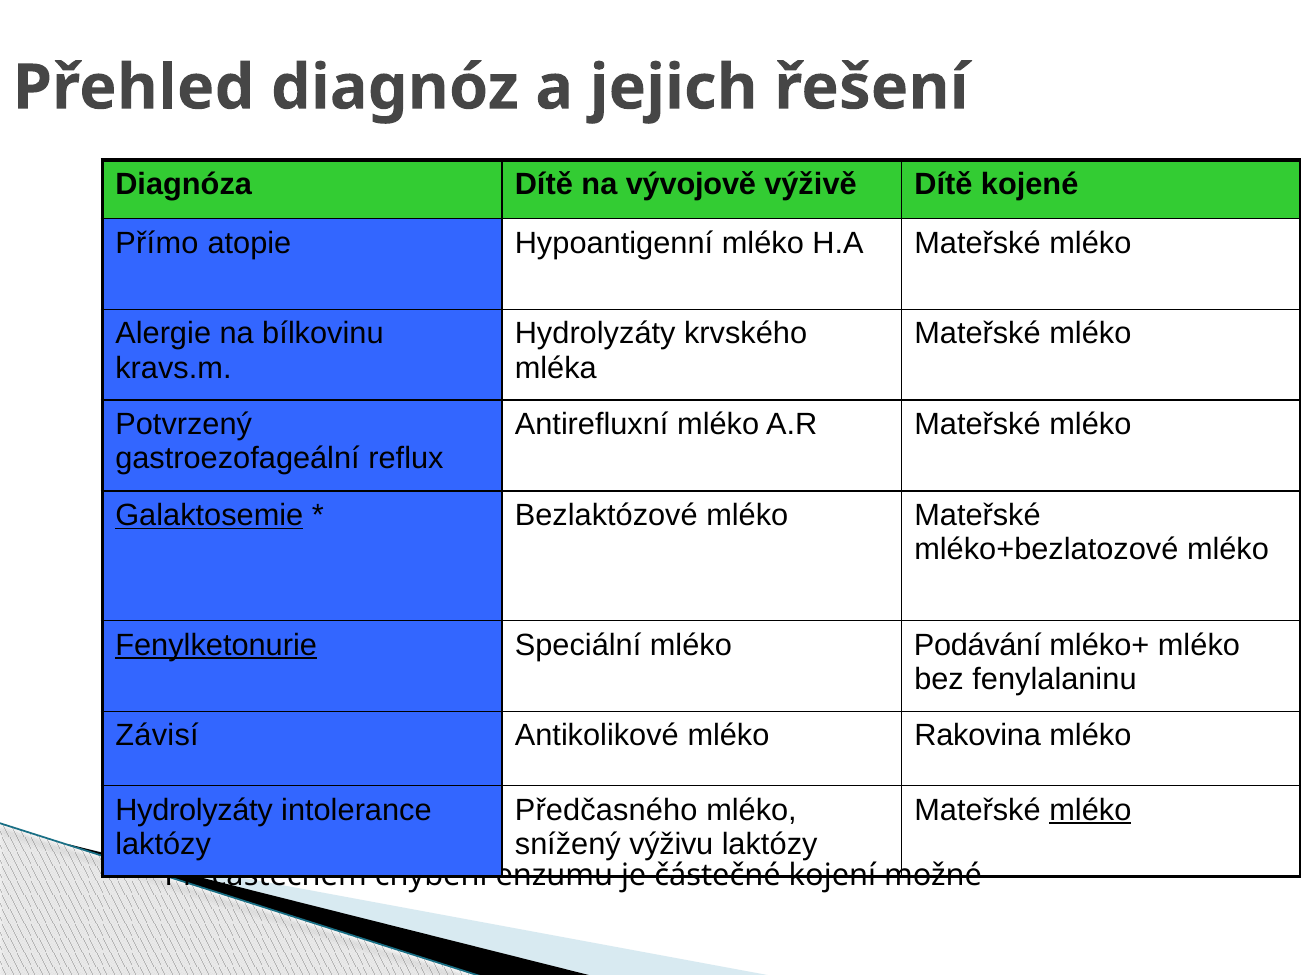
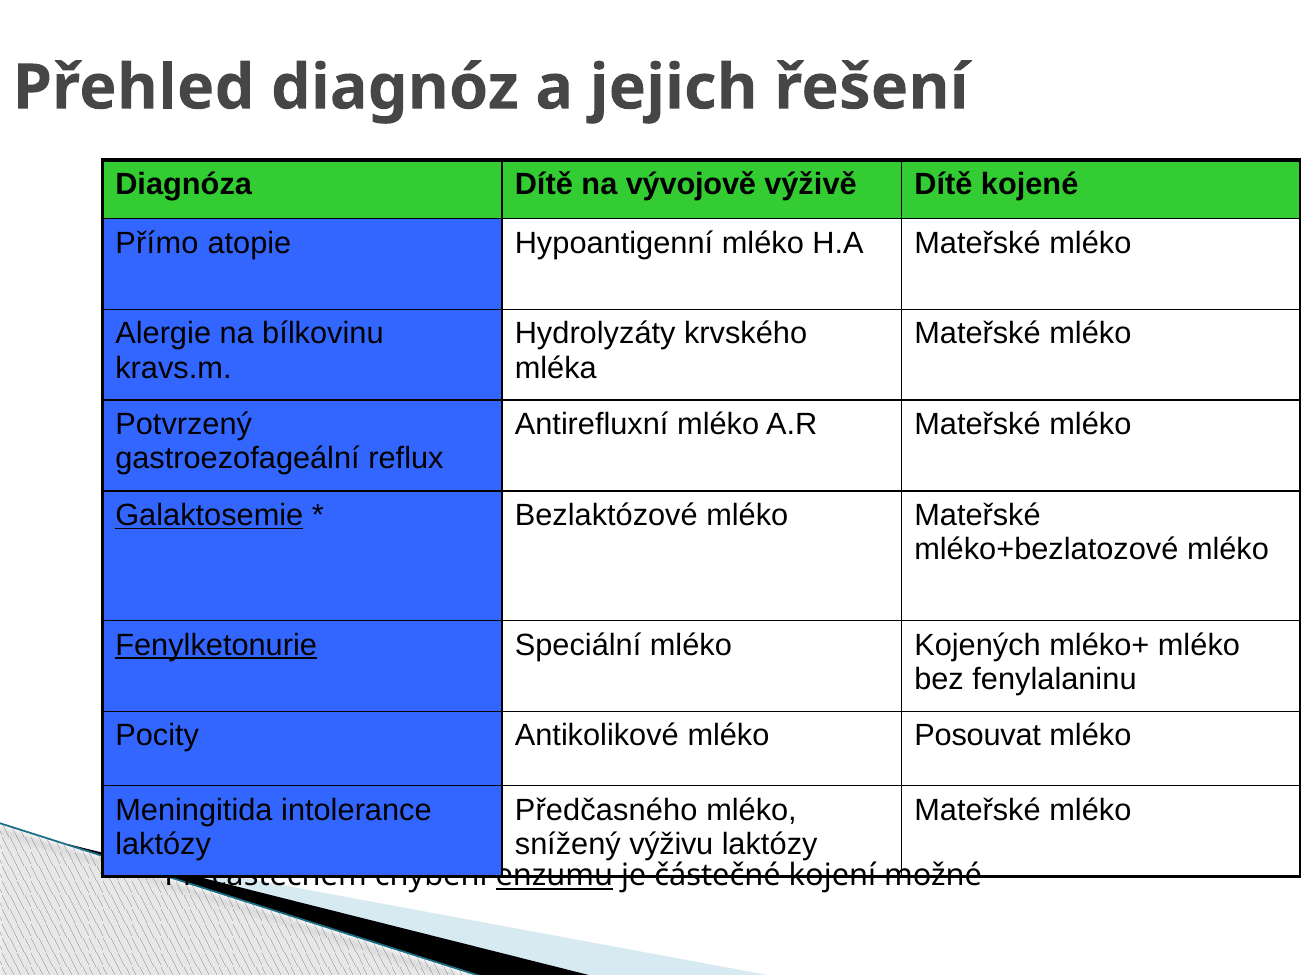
Podávání: Podávání -> Kojených
Závisí: Závisí -> Pocity
Rakovina: Rakovina -> Posouvat
Hydrolyzáty at (194, 811): Hydrolyzáty -> Meningitida
mléko at (1090, 811) underline: present -> none
enzumu underline: none -> present
